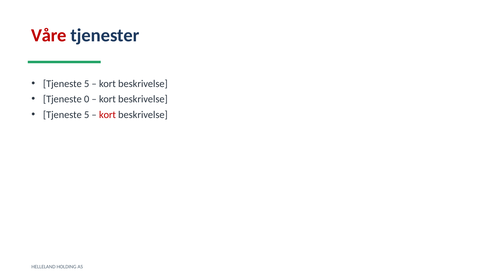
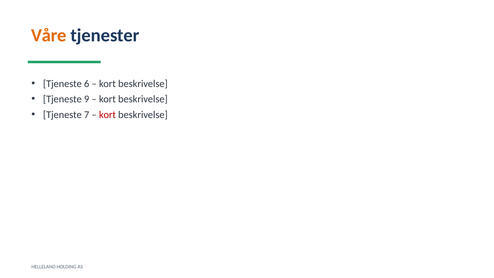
Våre colour: red -> orange
5 at (87, 84): 5 -> 6
0: 0 -> 9
5 at (87, 115): 5 -> 7
